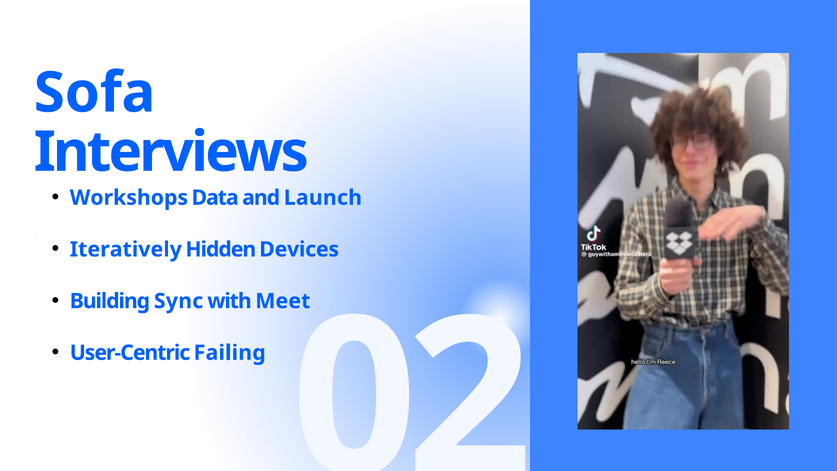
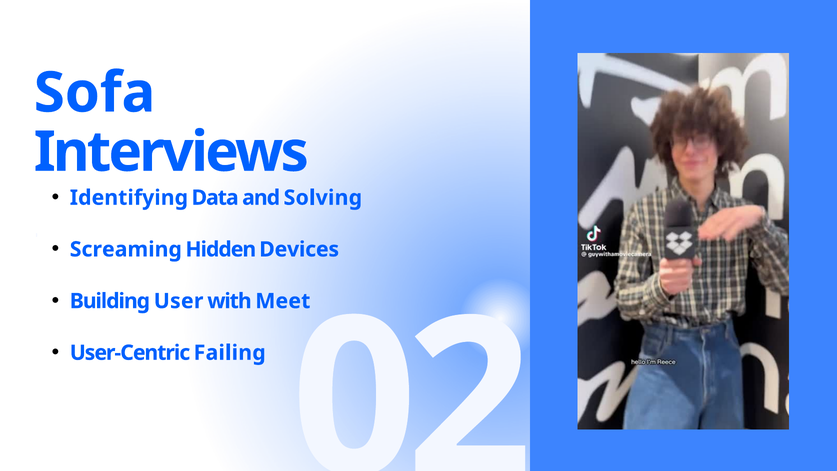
Workshops: Workshops -> Identifying
Launch: Launch -> Solving
Iteratively: Iteratively -> Screaming
Sync: Sync -> User
